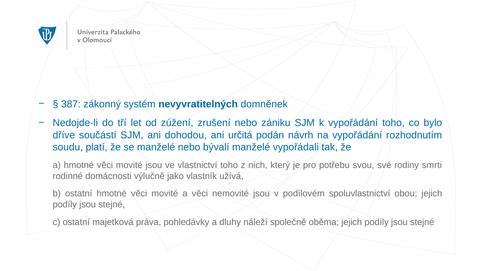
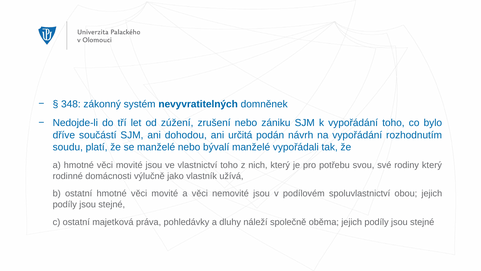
387: 387 -> 348
rodiny smrti: smrti -> který
